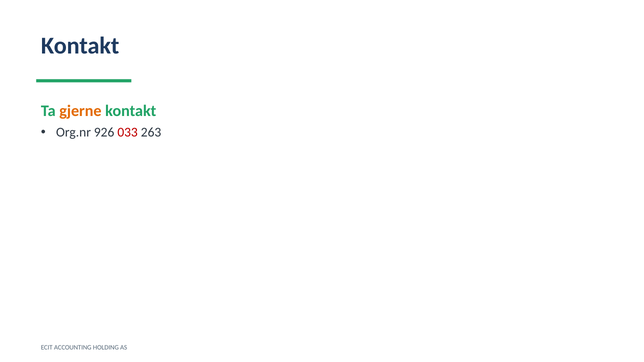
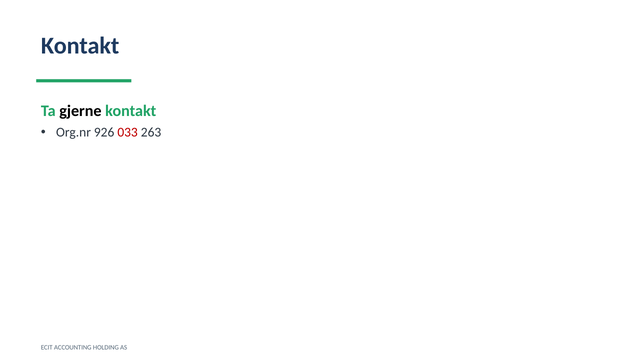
gjerne colour: orange -> black
